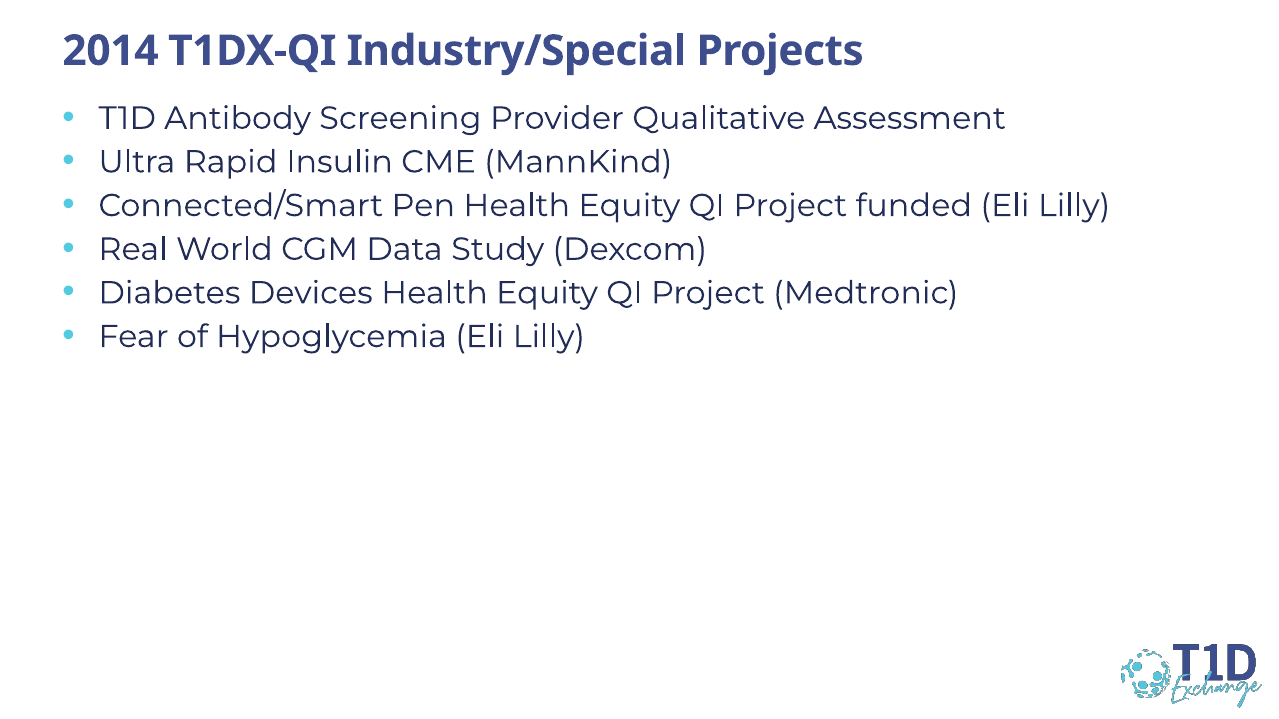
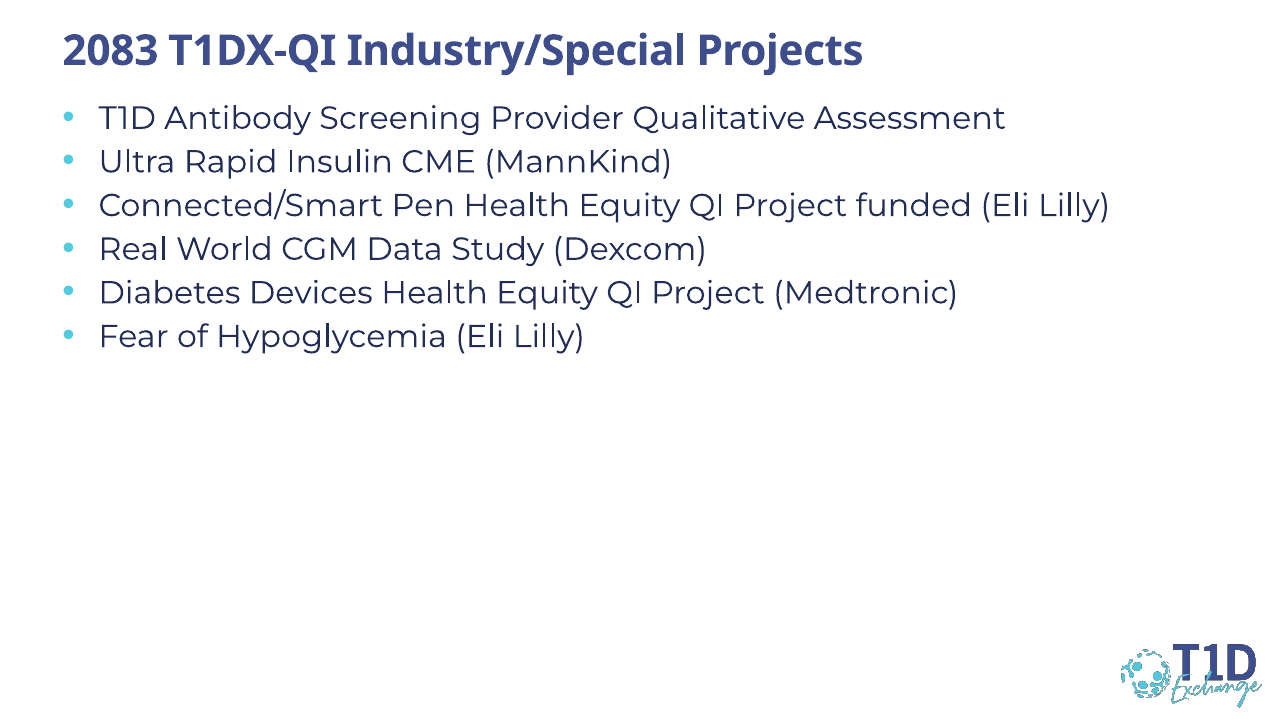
2014: 2014 -> 2083
